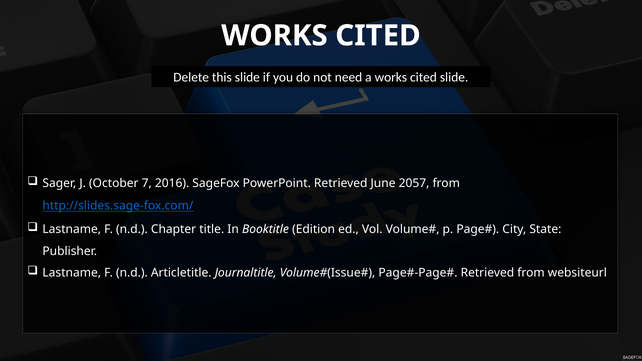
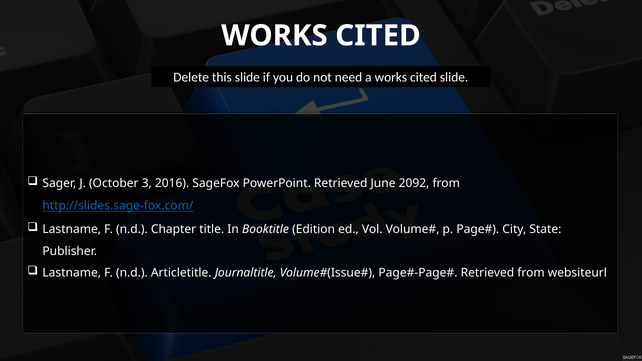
7: 7 -> 3
2057: 2057 -> 2092
